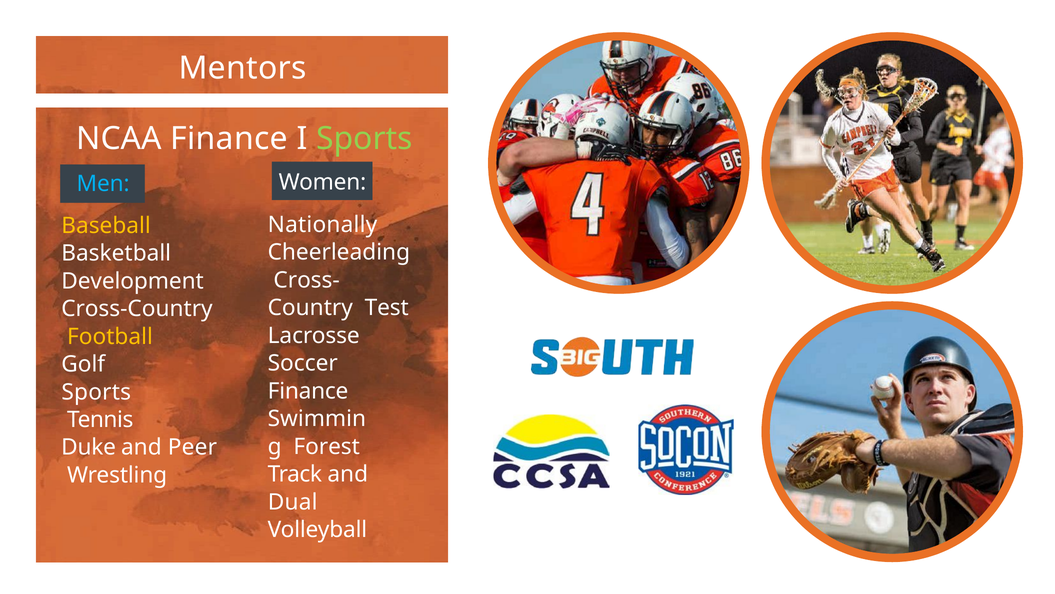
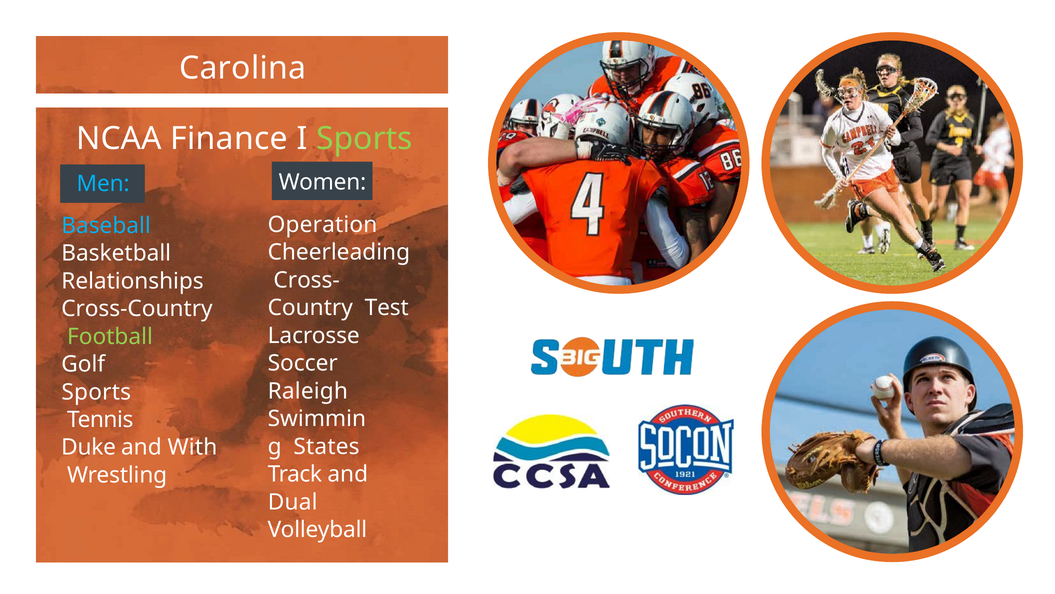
Mentors: Mentors -> Carolina
Nationally: Nationally -> Operation
Baseball colour: yellow -> light blue
Development: Development -> Relationships
Football colour: yellow -> light green
Finance at (308, 391): Finance -> Raleigh
Forest: Forest -> States
Peer: Peer -> With
